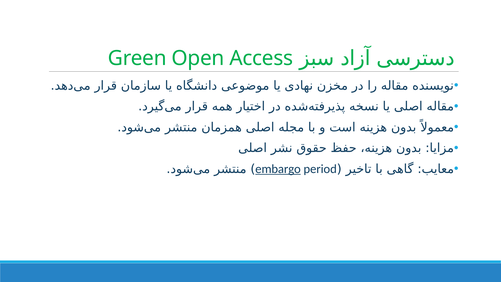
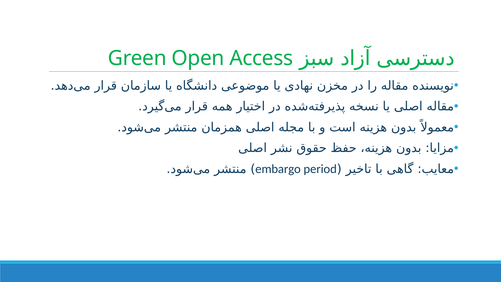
embargo underline: present -> none
